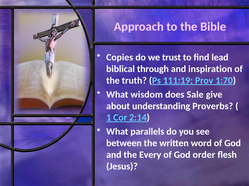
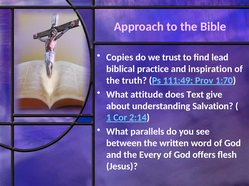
through: through -> practice
111:19: 111:19 -> 111:49
wisdom: wisdom -> attitude
Sale: Sale -> Text
Proverbs: Proverbs -> Salvation
order: order -> offers
